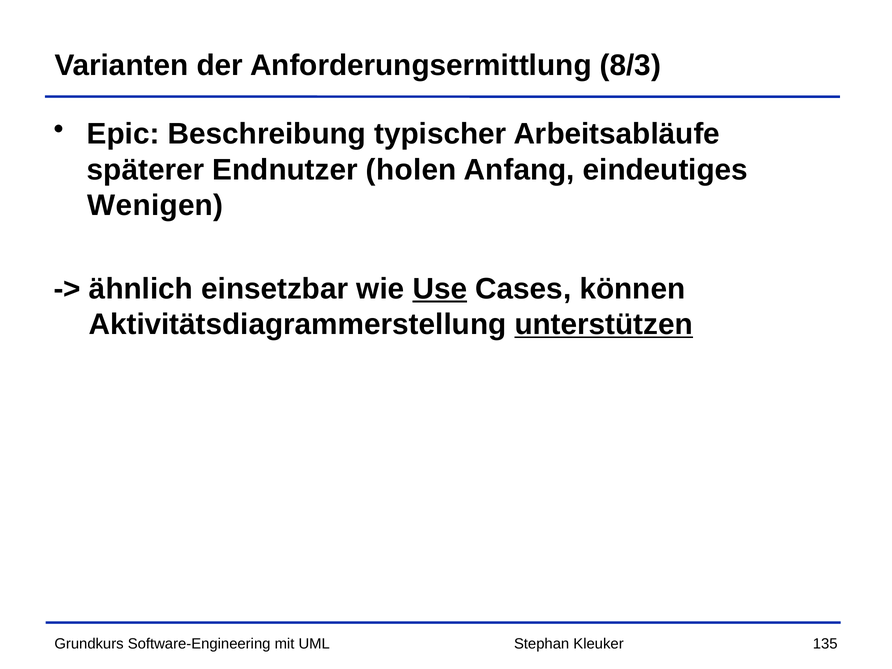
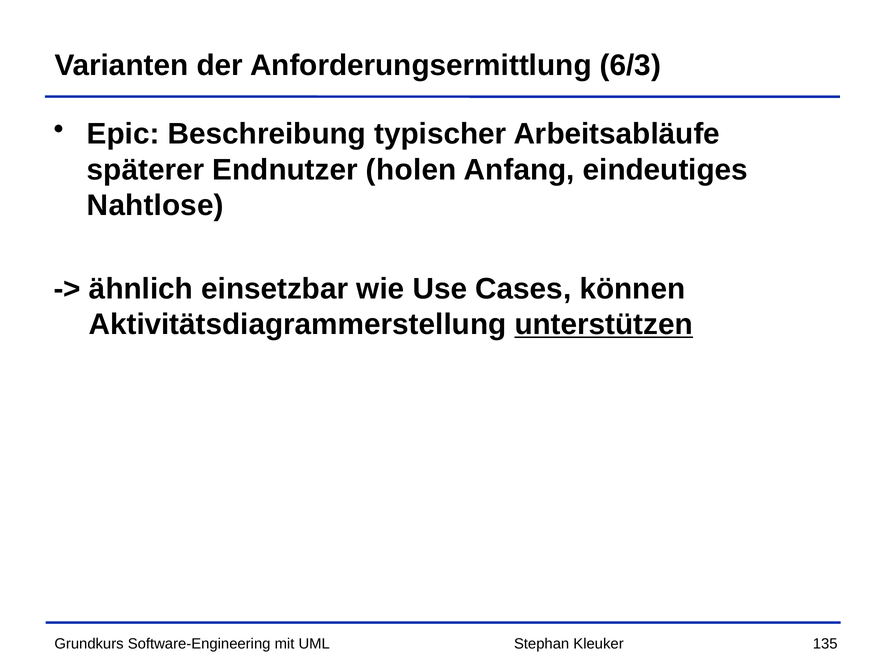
8/3: 8/3 -> 6/3
Wenigen: Wenigen -> Nahtlose
Use underline: present -> none
